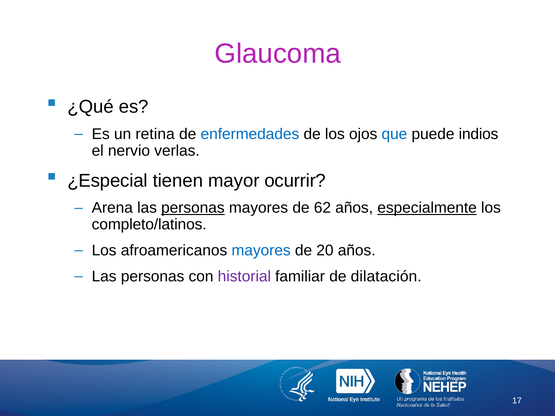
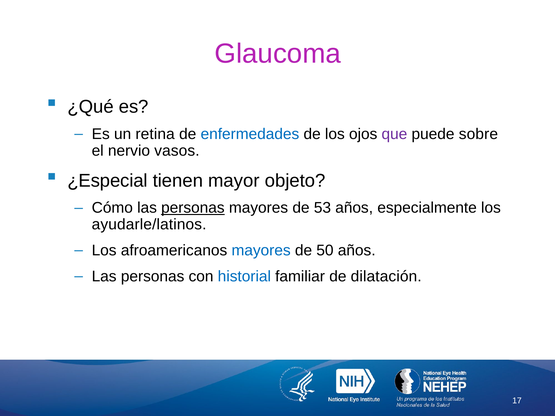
que colour: blue -> purple
indios: indios -> sobre
verlas: verlas -> vasos
ocurrir: ocurrir -> objeto
Arena: Arena -> Cómo
62: 62 -> 53
especialmente underline: present -> none
completo/latinos: completo/latinos -> ayudarle/latinos
20: 20 -> 50
historial colour: purple -> blue
